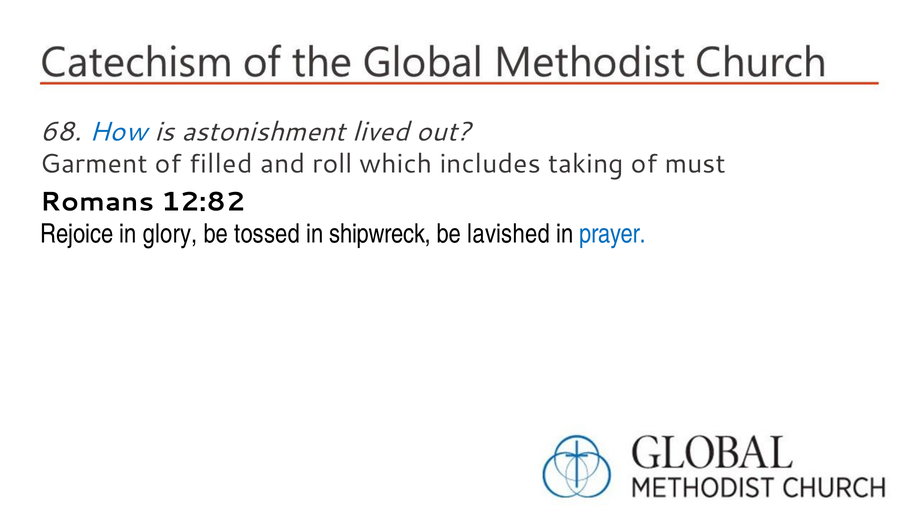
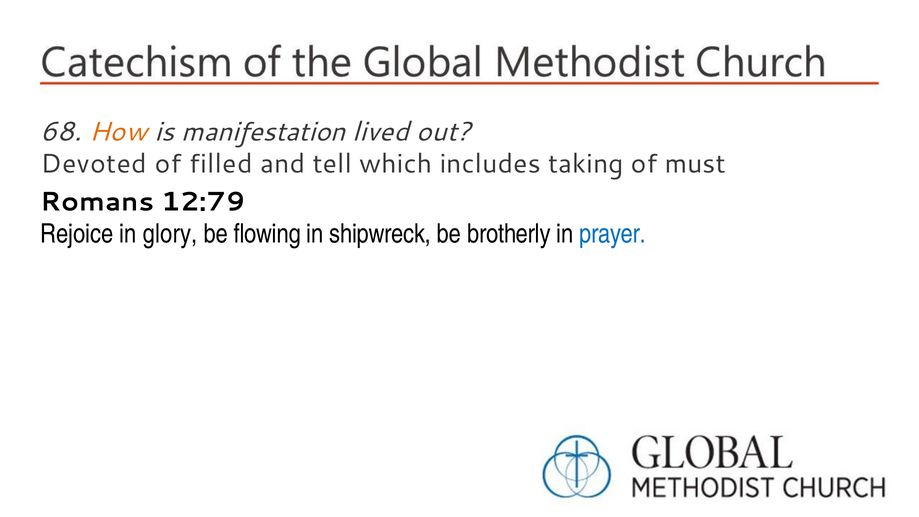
How colour: blue -> orange
astonishment: astonishment -> manifestation
Garment: Garment -> Devoted
roll: roll -> tell
12:82: 12:82 -> 12:79
tossed: tossed -> flowing
lavished: lavished -> brotherly
